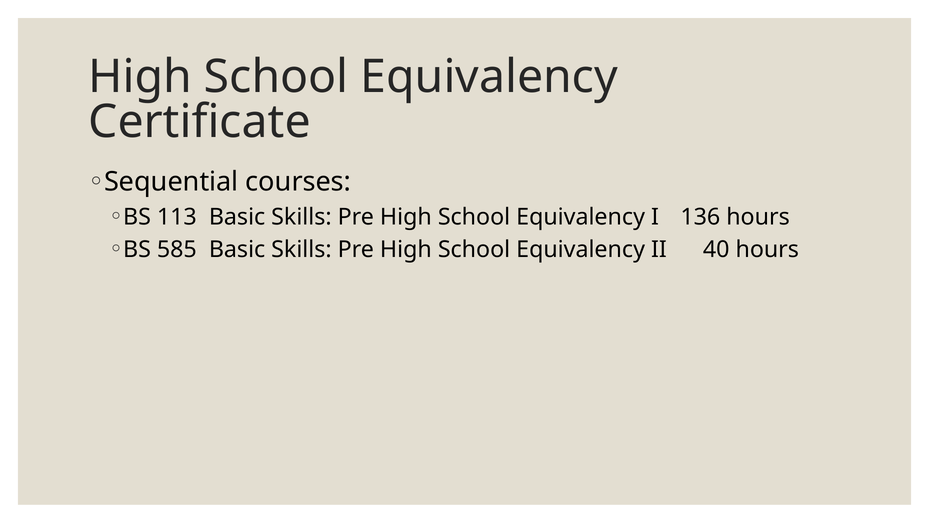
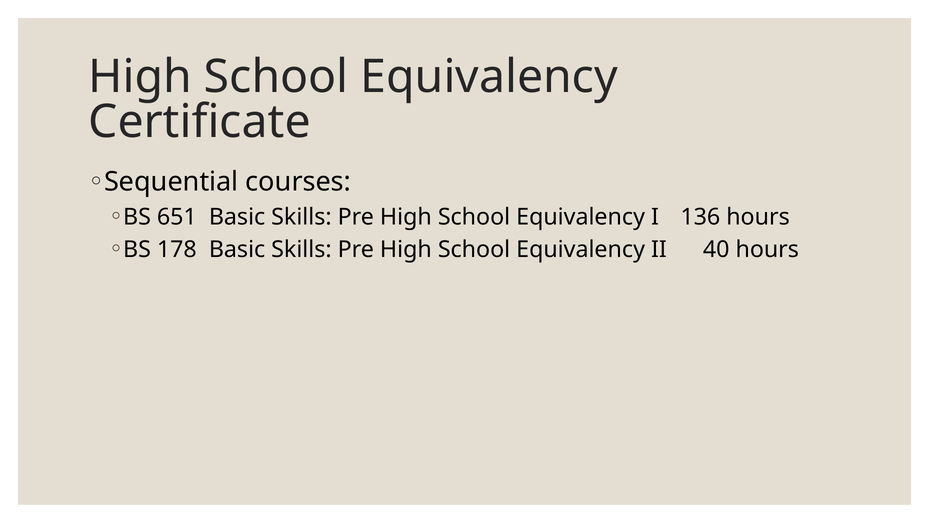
113: 113 -> 651
585: 585 -> 178
